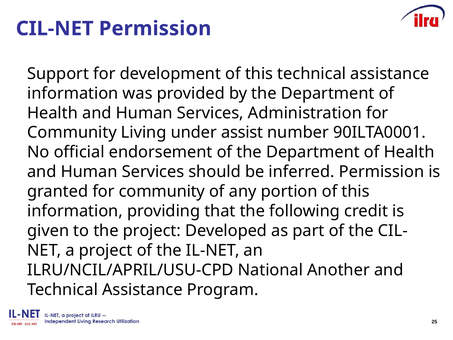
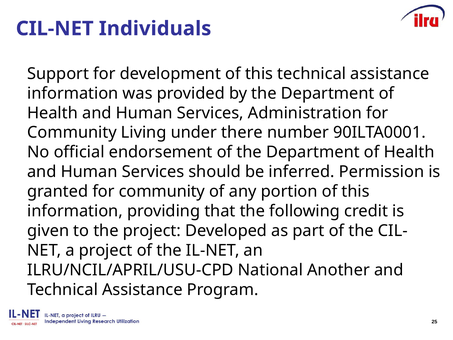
CIL-NET Permission: Permission -> Individuals
assist: assist -> there
